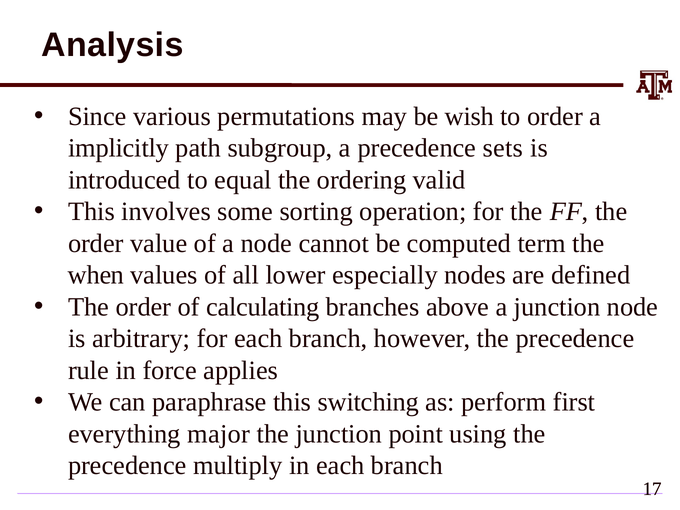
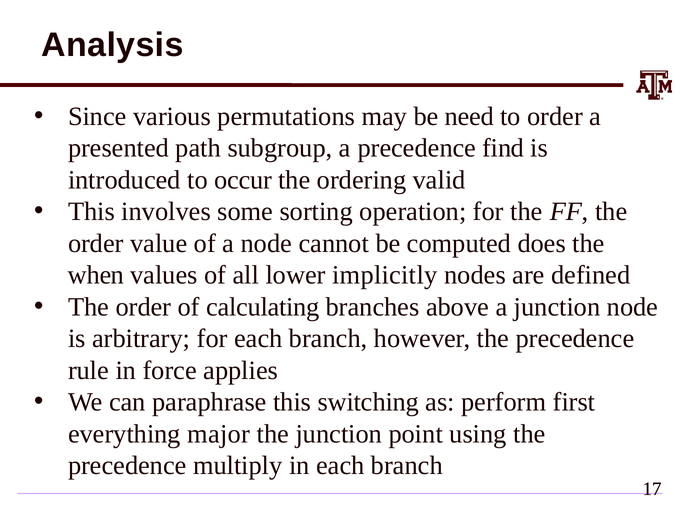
wish: wish -> need
implicitly: implicitly -> presented
sets: sets -> find
equal: equal -> occur
term: term -> does
especially: especially -> implicitly
